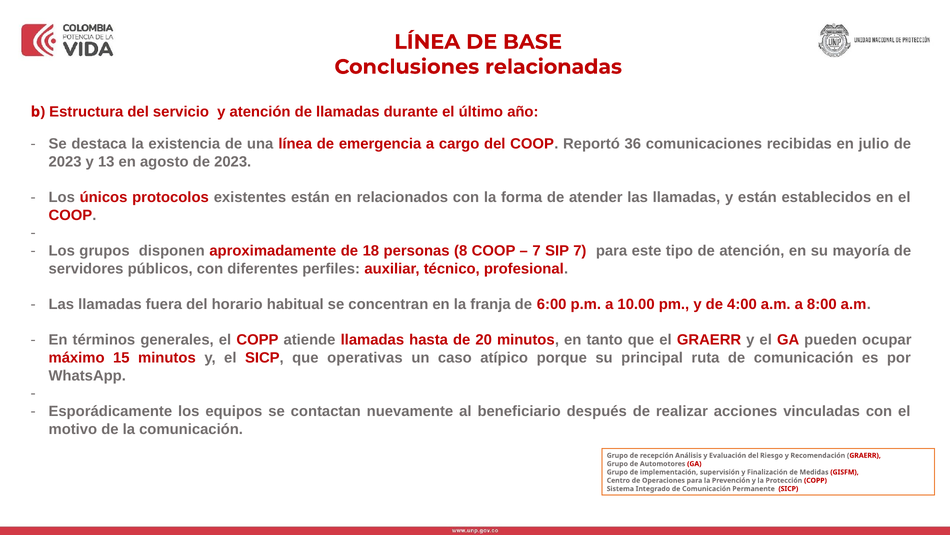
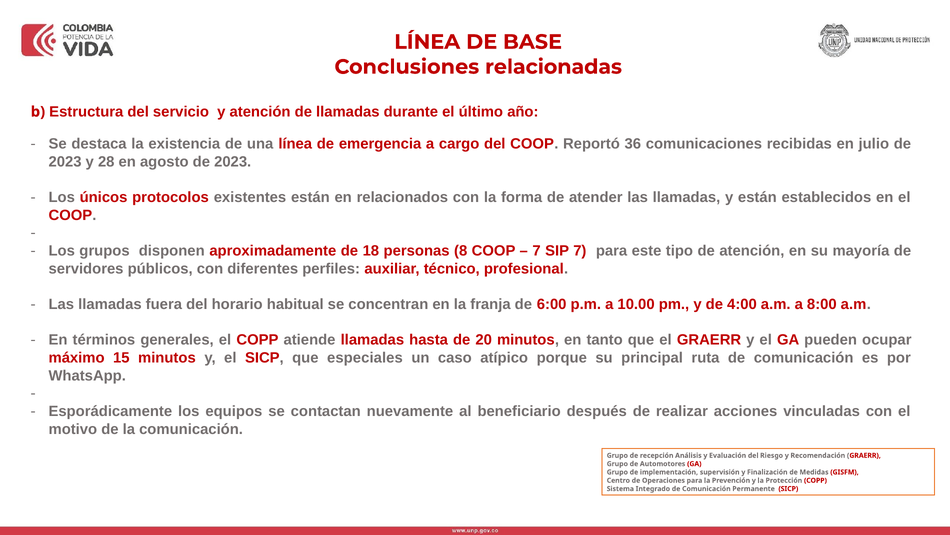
13: 13 -> 28
operativas: operativas -> especiales
